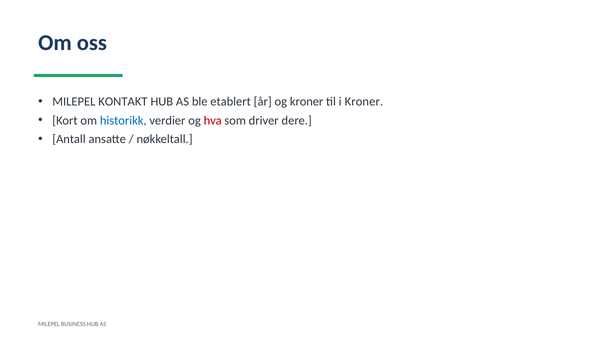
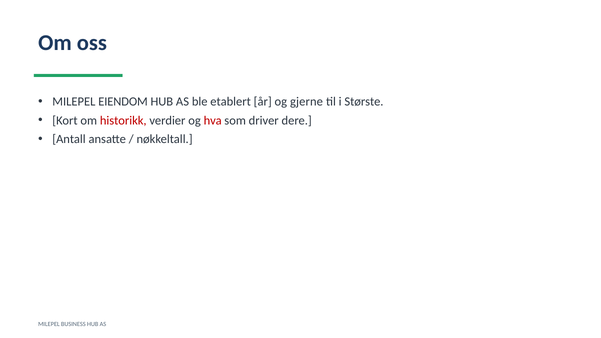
KONTAKT: KONTAKT -> EIENDOM
og kroner: kroner -> gjerne
i Kroner: Kroner -> Største
historikk colour: blue -> red
